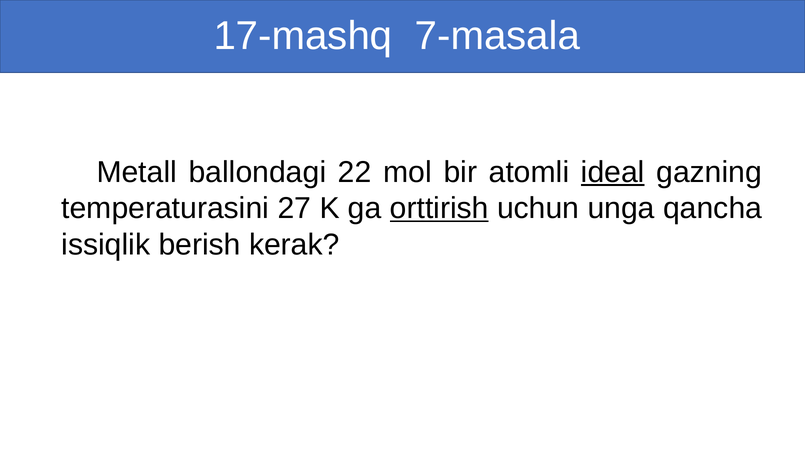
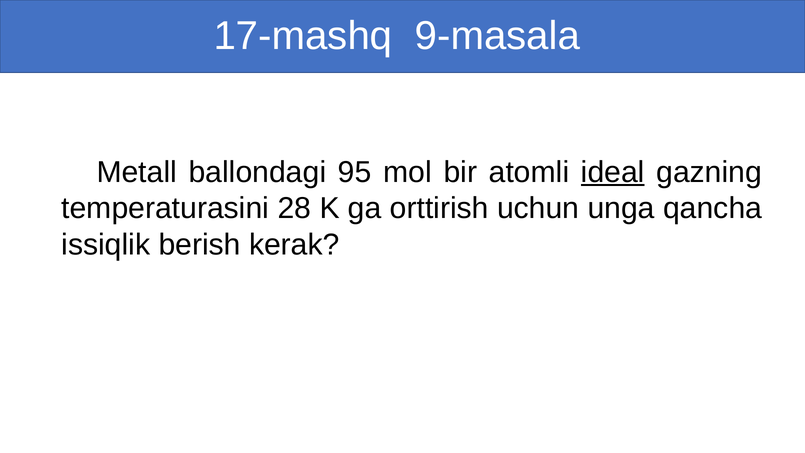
7-masala: 7-masala -> 9-masala
22: 22 -> 95
27: 27 -> 28
orttirish underline: present -> none
